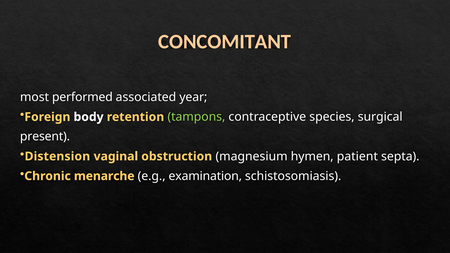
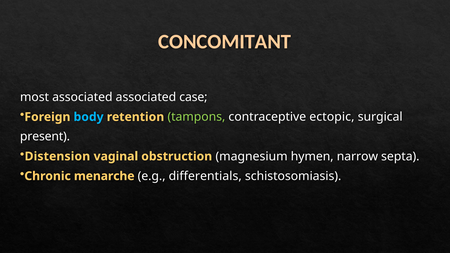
most performed: performed -> associated
year: year -> case
body colour: white -> light blue
species: species -> ectopic
patient: patient -> narrow
examination: examination -> differentials
